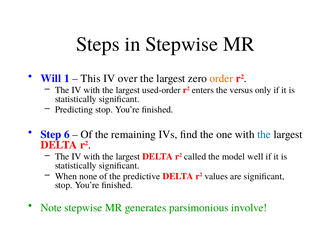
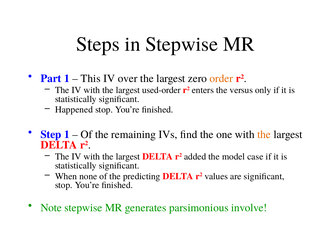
Will: Will -> Part
Predicting: Predicting -> Happened
Step 6: 6 -> 1
the at (264, 134) colour: blue -> orange
called: called -> added
well: well -> case
predictive: predictive -> predicting
